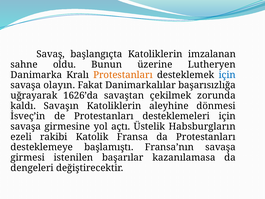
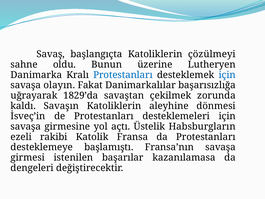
imzalanan: imzalanan -> çözülmeyi
Protestanları at (123, 75) colour: orange -> blue
1626’da: 1626’da -> 1829’da
